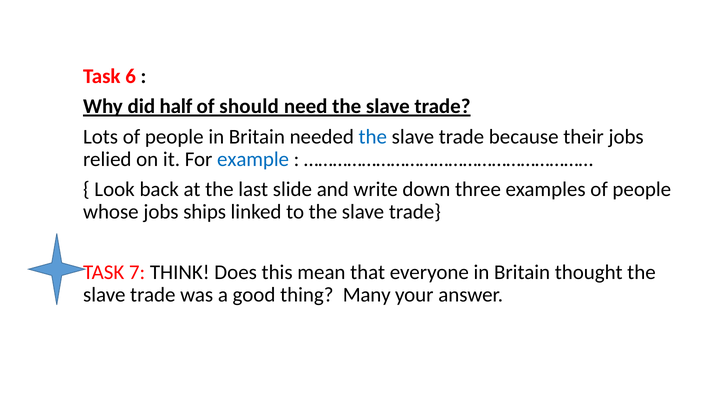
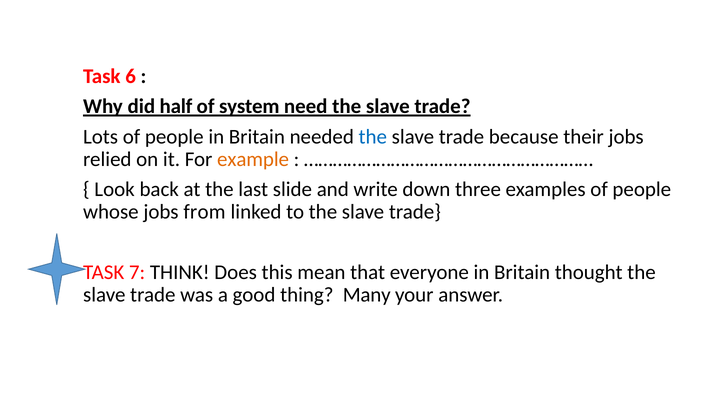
should: should -> system
example colour: blue -> orange
ships: ships -> from
